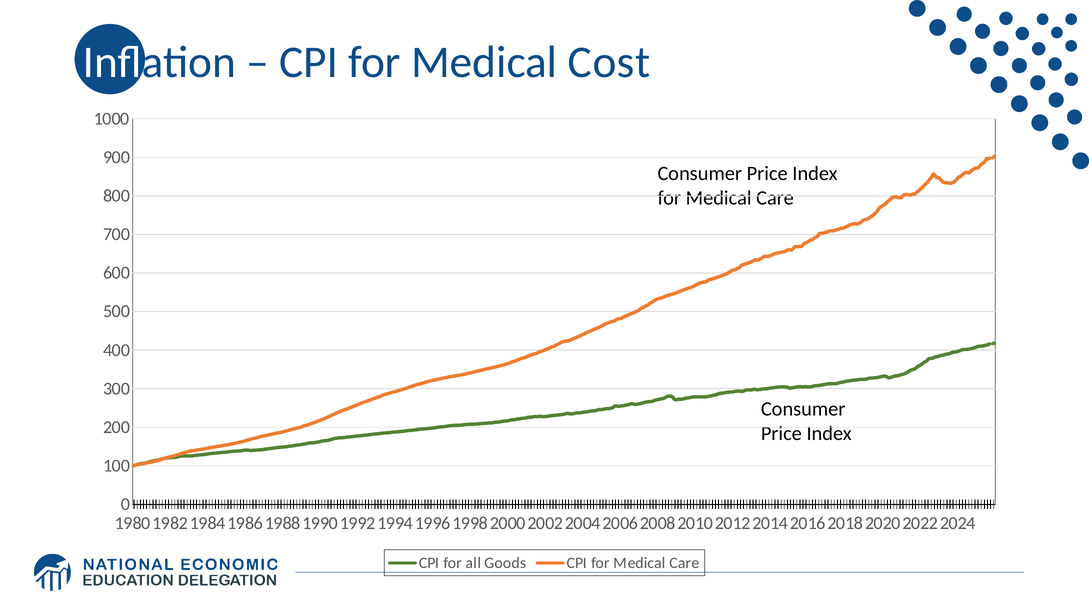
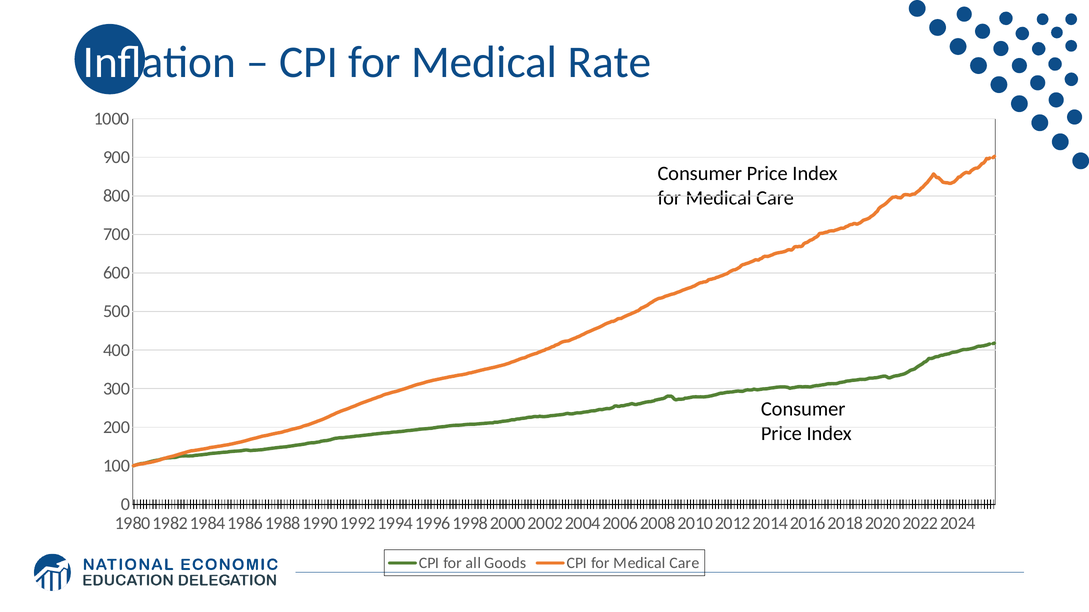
Cost: Cost -> Rate
